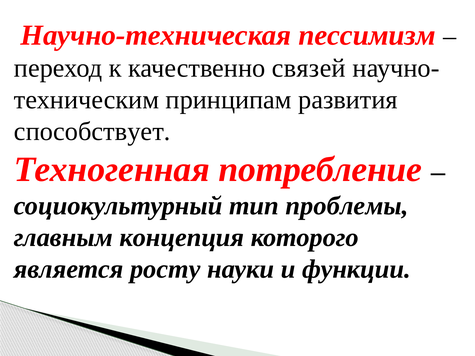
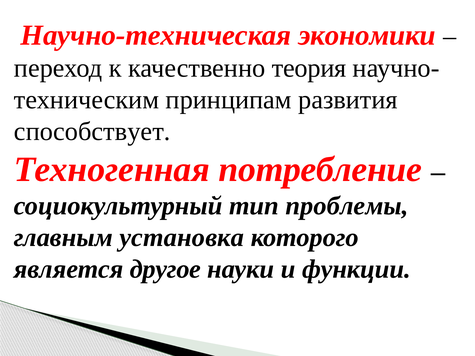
пессимизм: пессимизм -> экономики
связей: связей -> теория
концепция: концепция -> установка
росту: росту -> другое
